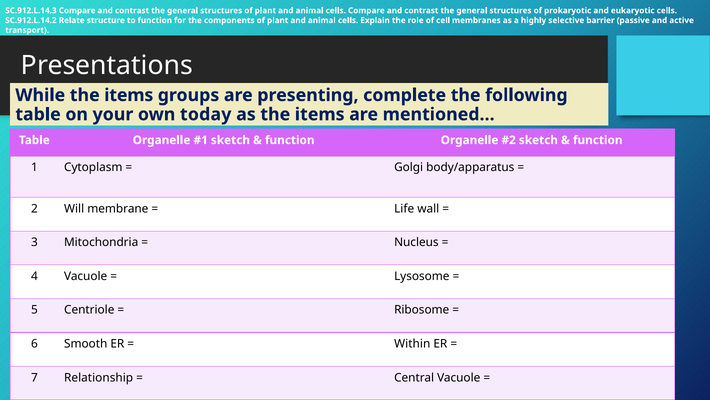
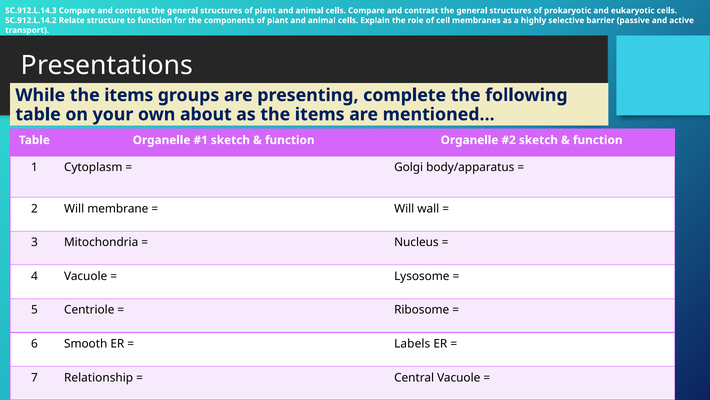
today: today -> about
Life at (404, 208): Life -> Will
Within: Within -> Labels
